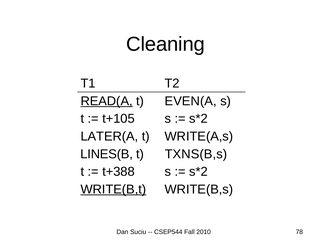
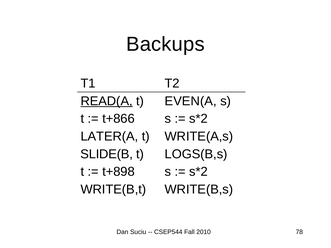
Cleaning: Cleaning -> Backups
t+105: t+105 -> t+866
LINES(B: LINES(B -> SLIDE(B
TXNS(B,s: TXNS(B,s -> LOGS(B,s
t+388: t+388 -> t+898
WRITE(B,t underline: present -> none
